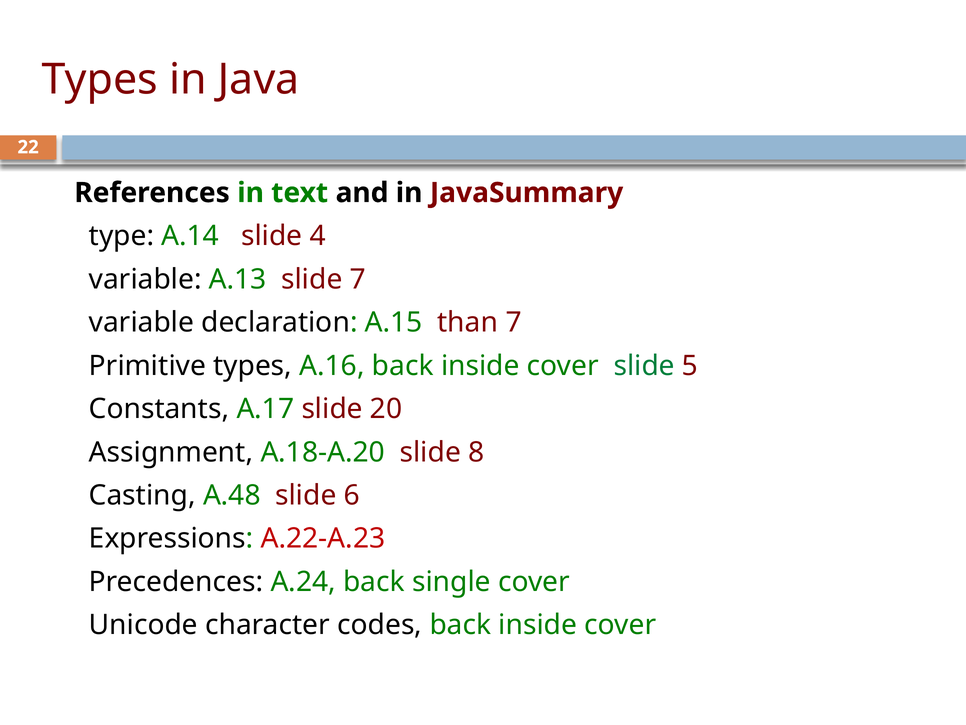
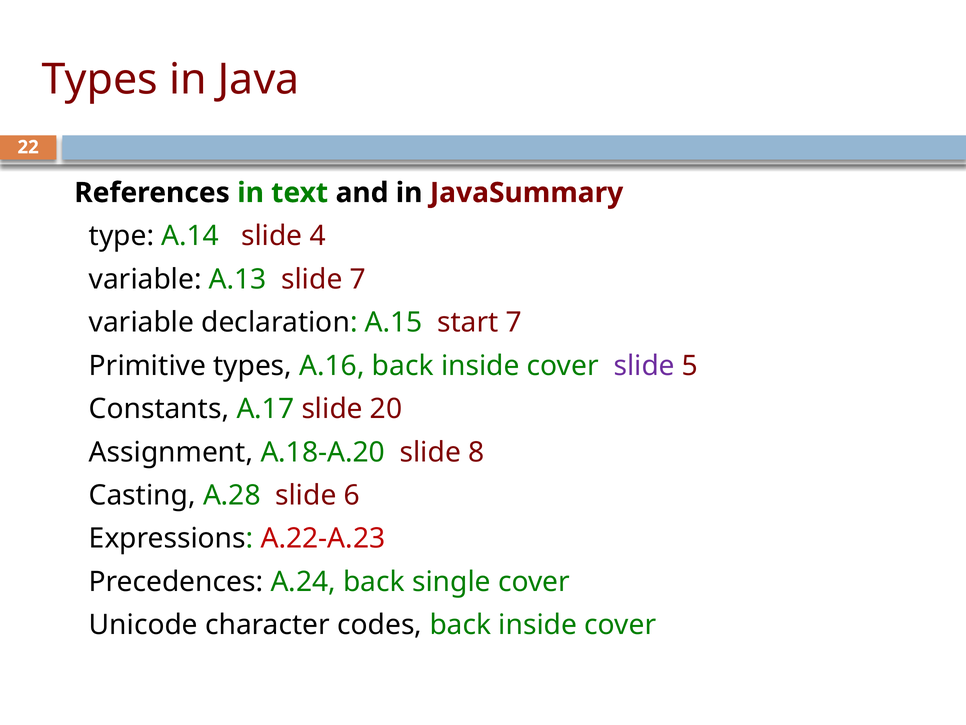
than: than -> start
slide at (644, 365) colour: green -> purple
A.48: A.48 -> A.28
